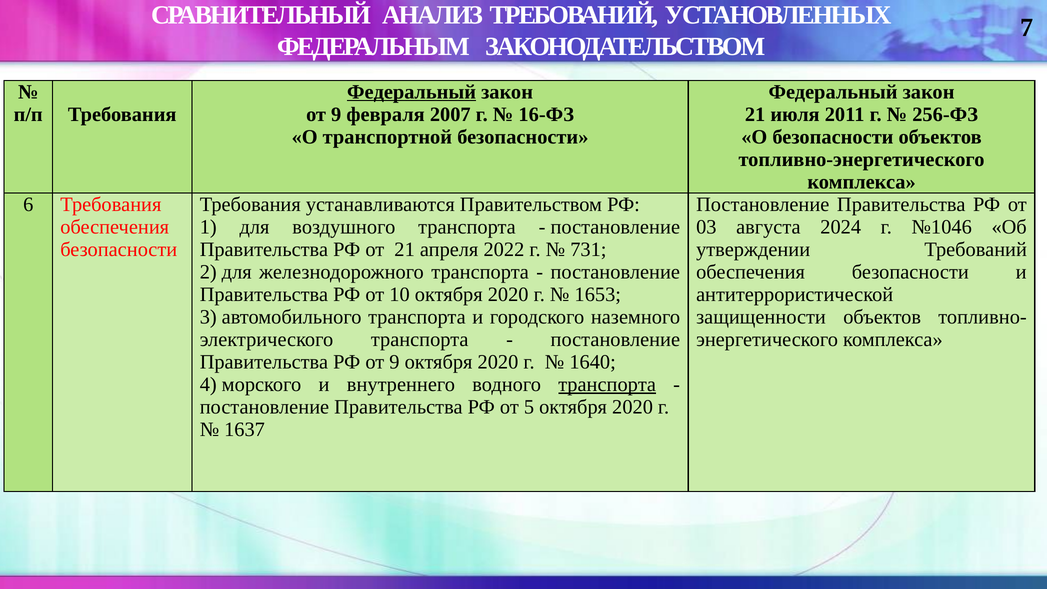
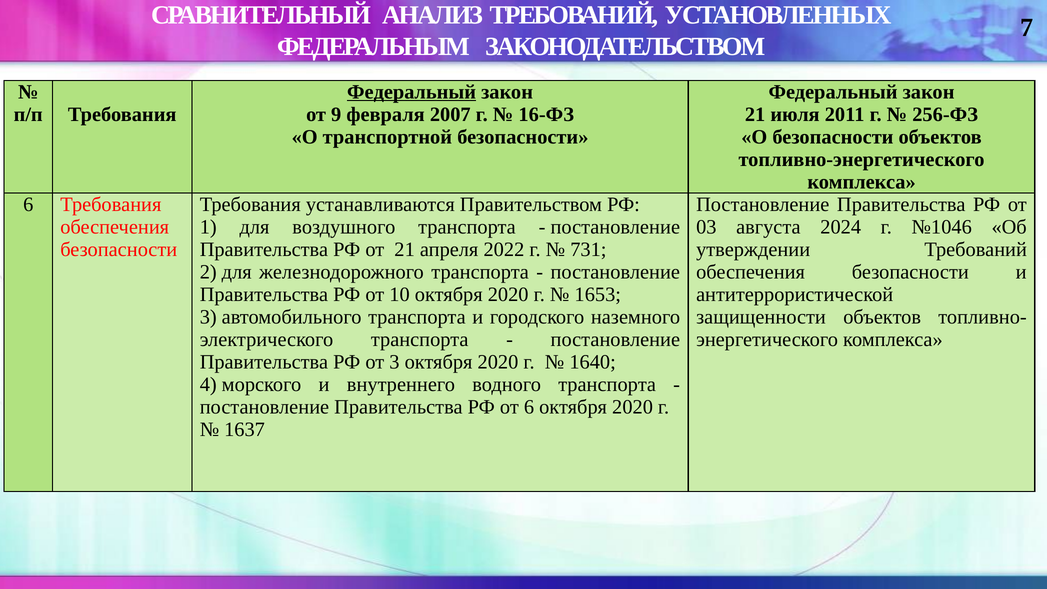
РФ от 9: 9 -> 3
транспорта at (607, 384) underline: present -> none
от 5: 5 -> 6
